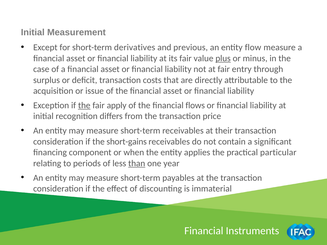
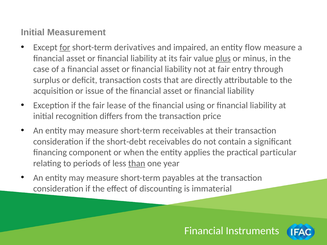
for underline: none -> present
previous: previous -> impaired
the at (84, 105) underline: present -> none
apply: apply -> lease
flows: flows -> using
short-gains: short-gains -> short-debt
